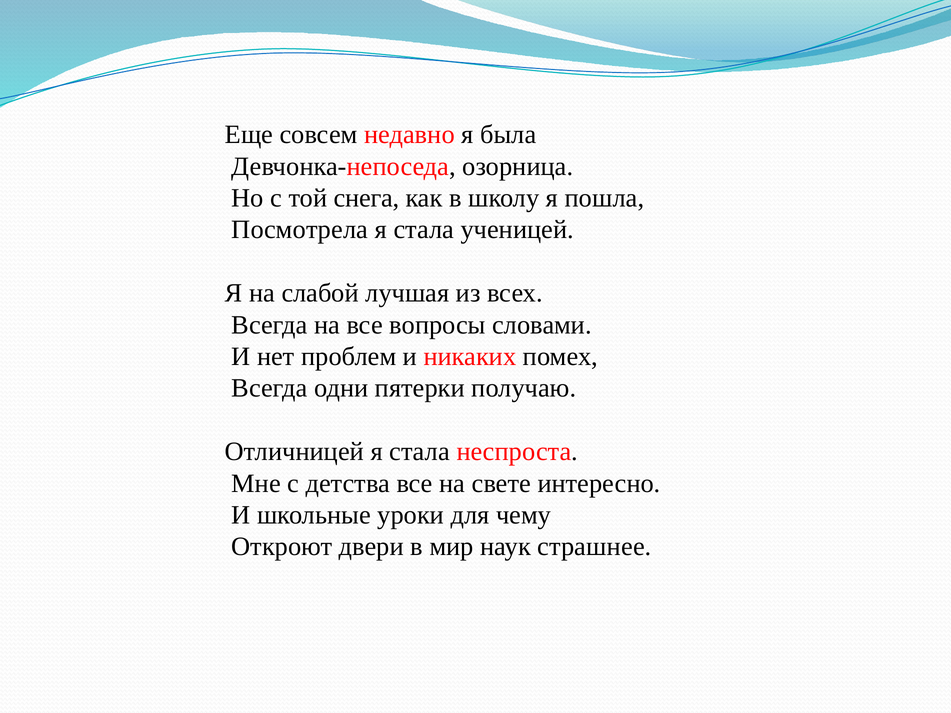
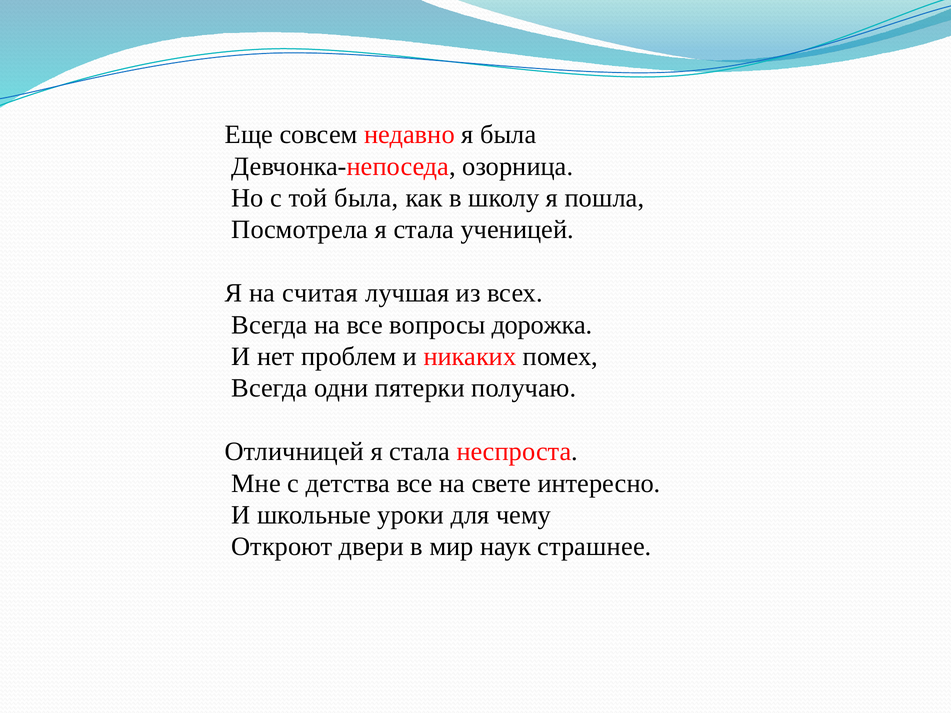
той снега: снега -> была
слабой: слабой -> считая
словами: словами -> дорожка
